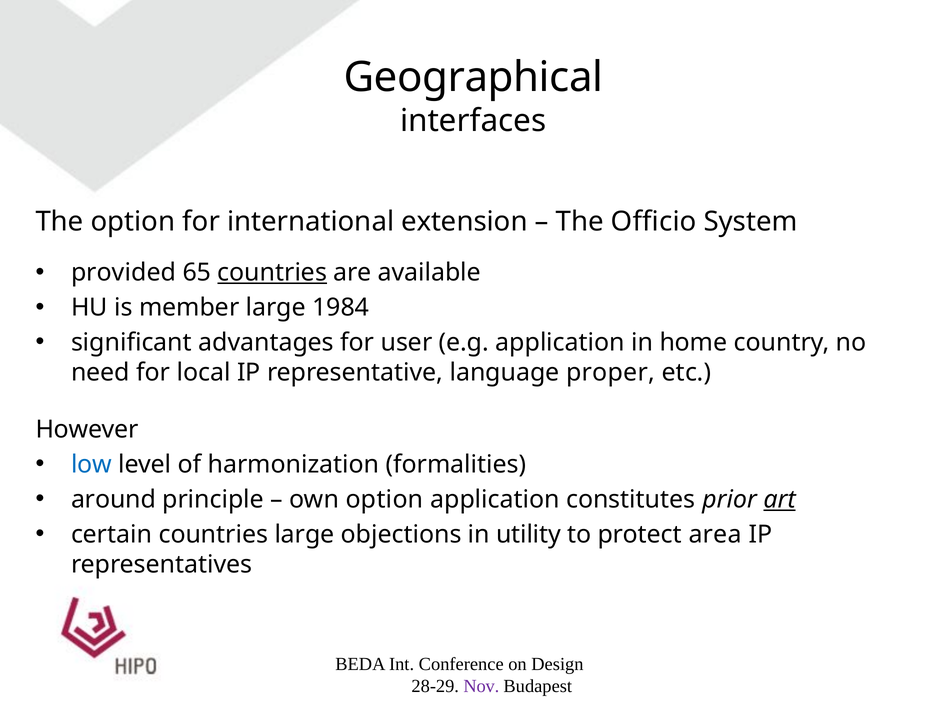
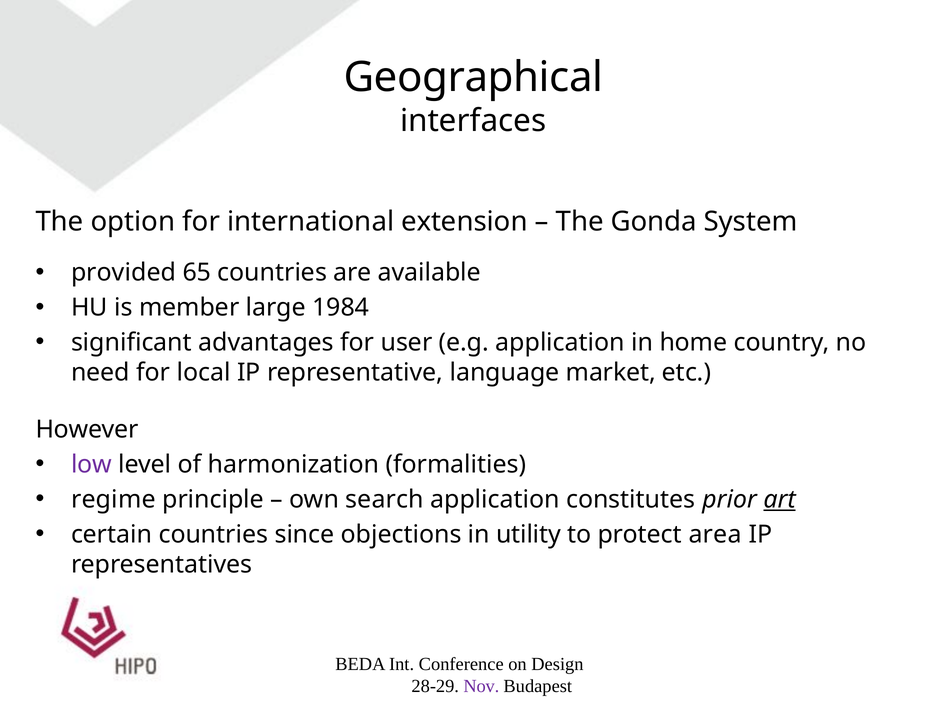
Officio: Officio -> Gonda
countries at (272, 273) underline: present -> none
proper: proper -> market
low colour: blue -> purple
around: around -> regime
own option: option -> search
countries large: large -> since
